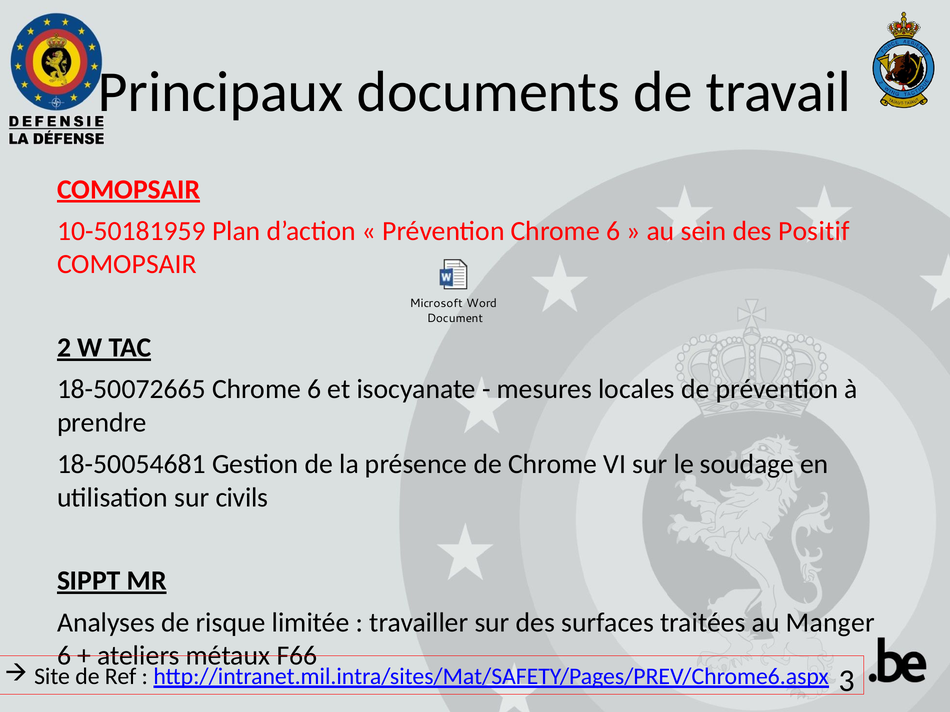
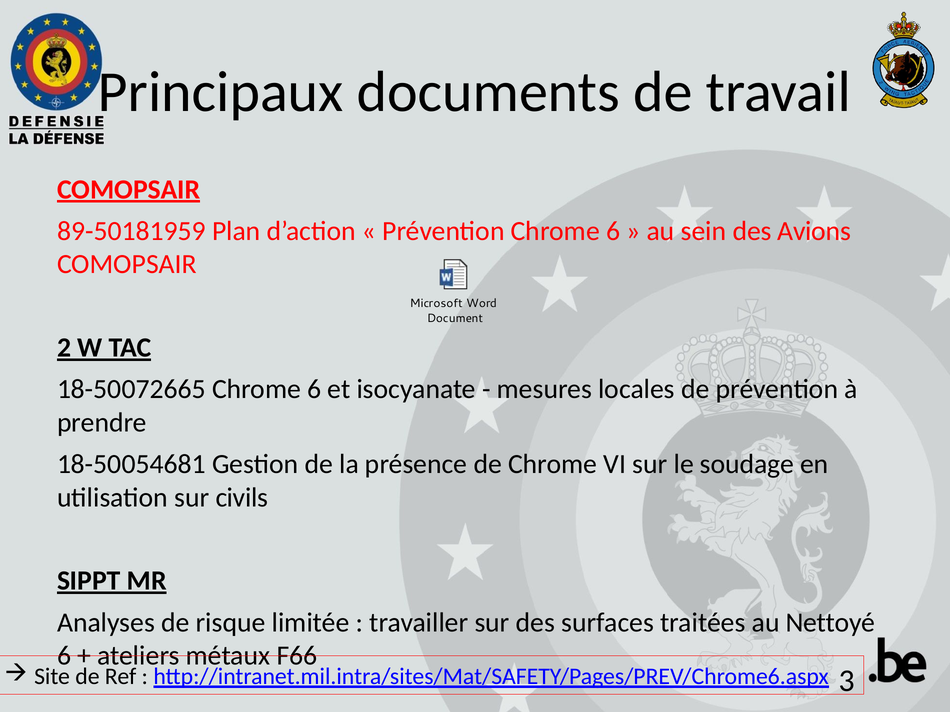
10-50181959: 10-50181959 -> 89-50181959
Positif: Positif -> Avions
Manger: Manger -> Nettoyé
